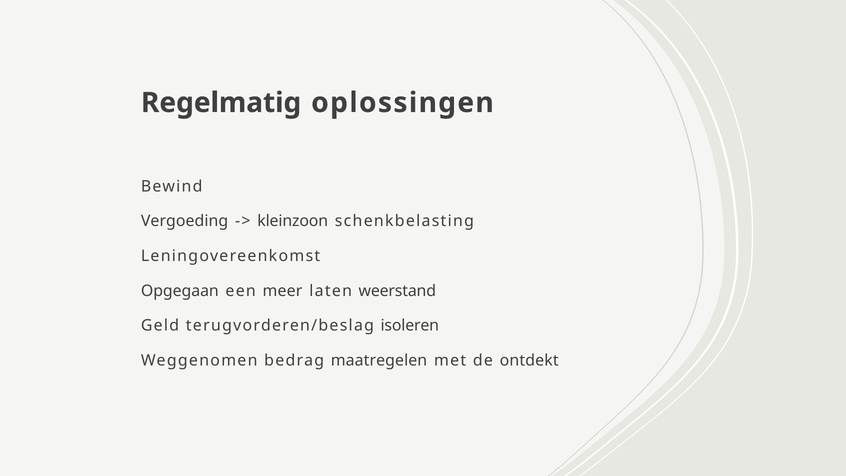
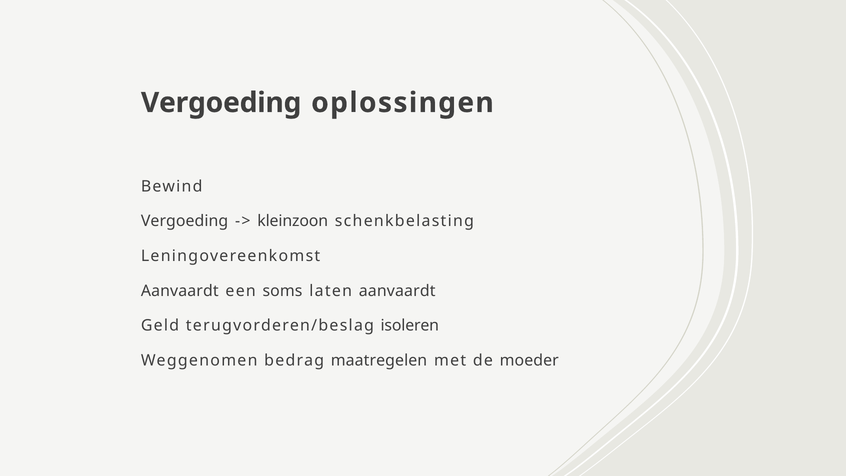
Regelmatig at (221, 103): Regelmatig -> Vergoeding
Opgegaan at (180, 291): Opgegaan -> Aanvaardt
meer: meer -> soms
laten weerstand: weerstand -> aanvaardt
ontdekt: ontdekt -> moeder
